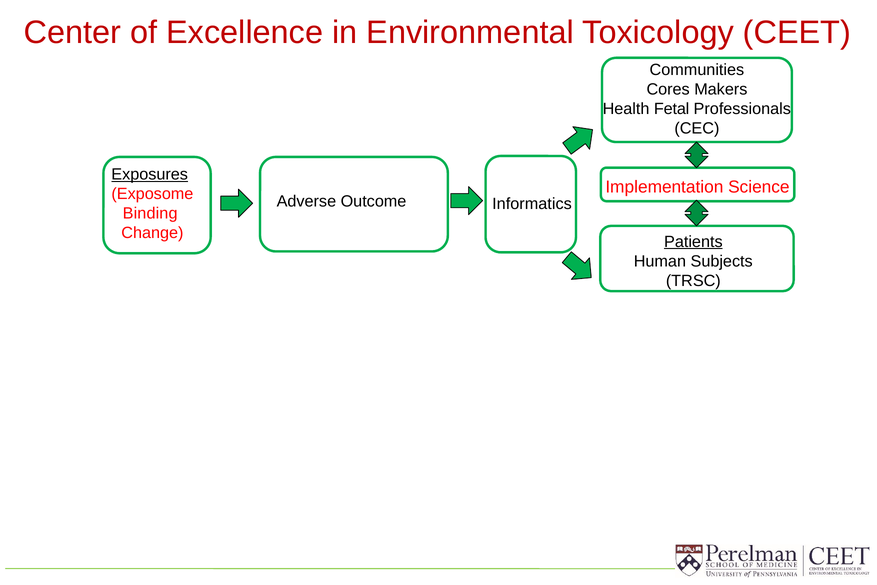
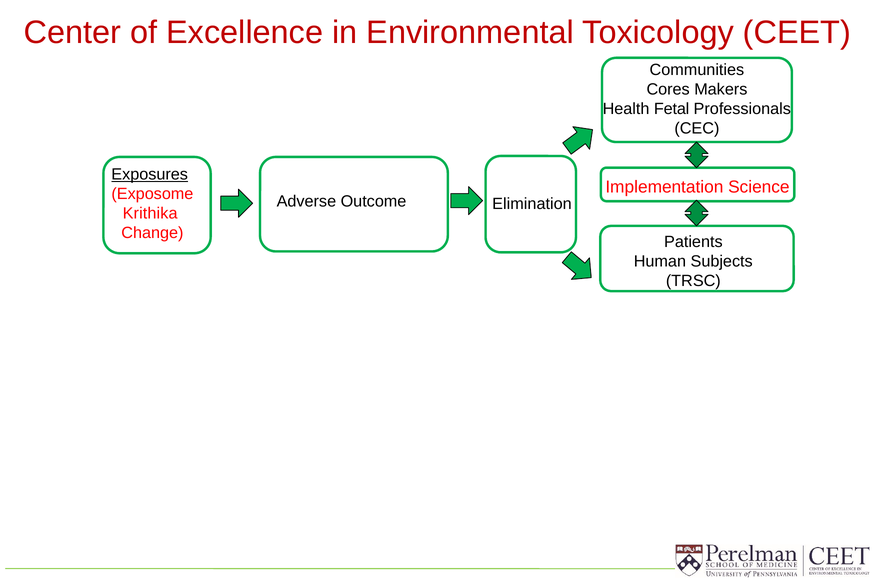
Informatics: Informatics -> Elimination
Binding: Binding -> Krithika
Patients underline: present -> none
